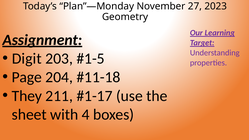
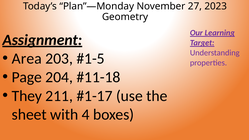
Digit: Digit -> Area
